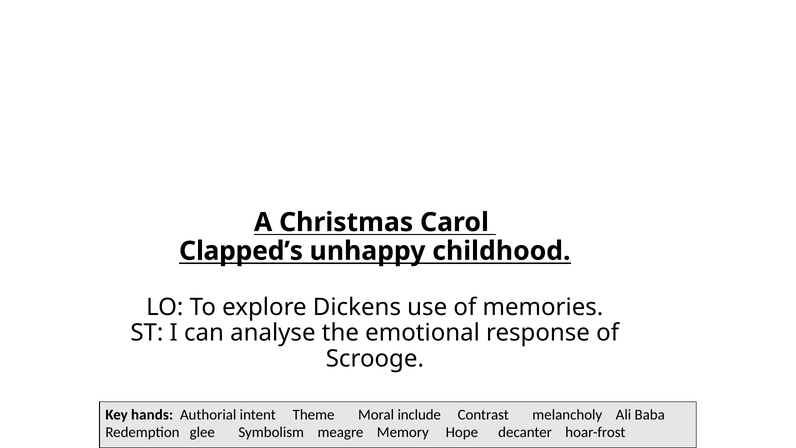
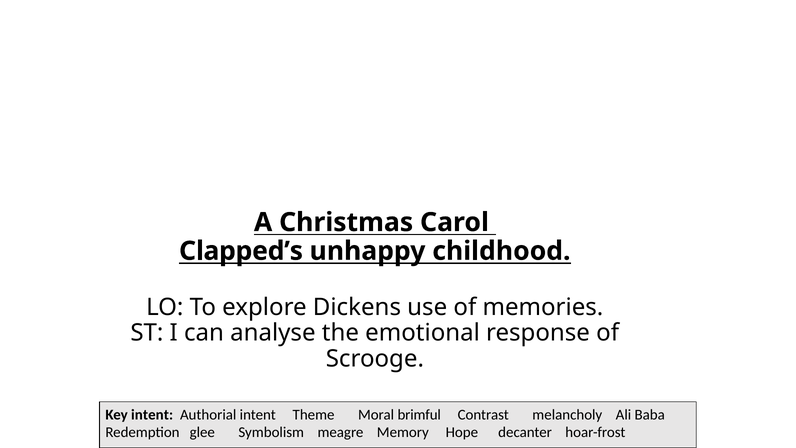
Key hands: hands -> intent
include: include -> brimful
